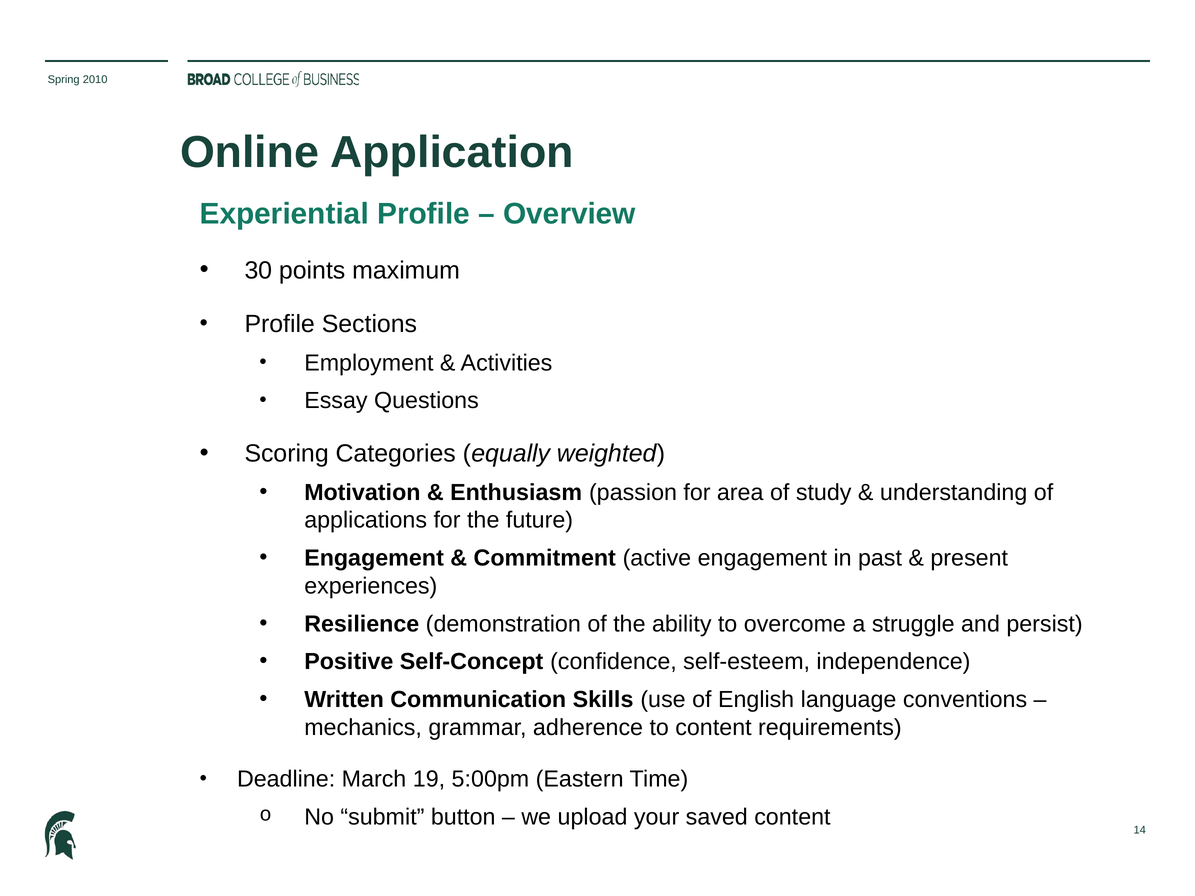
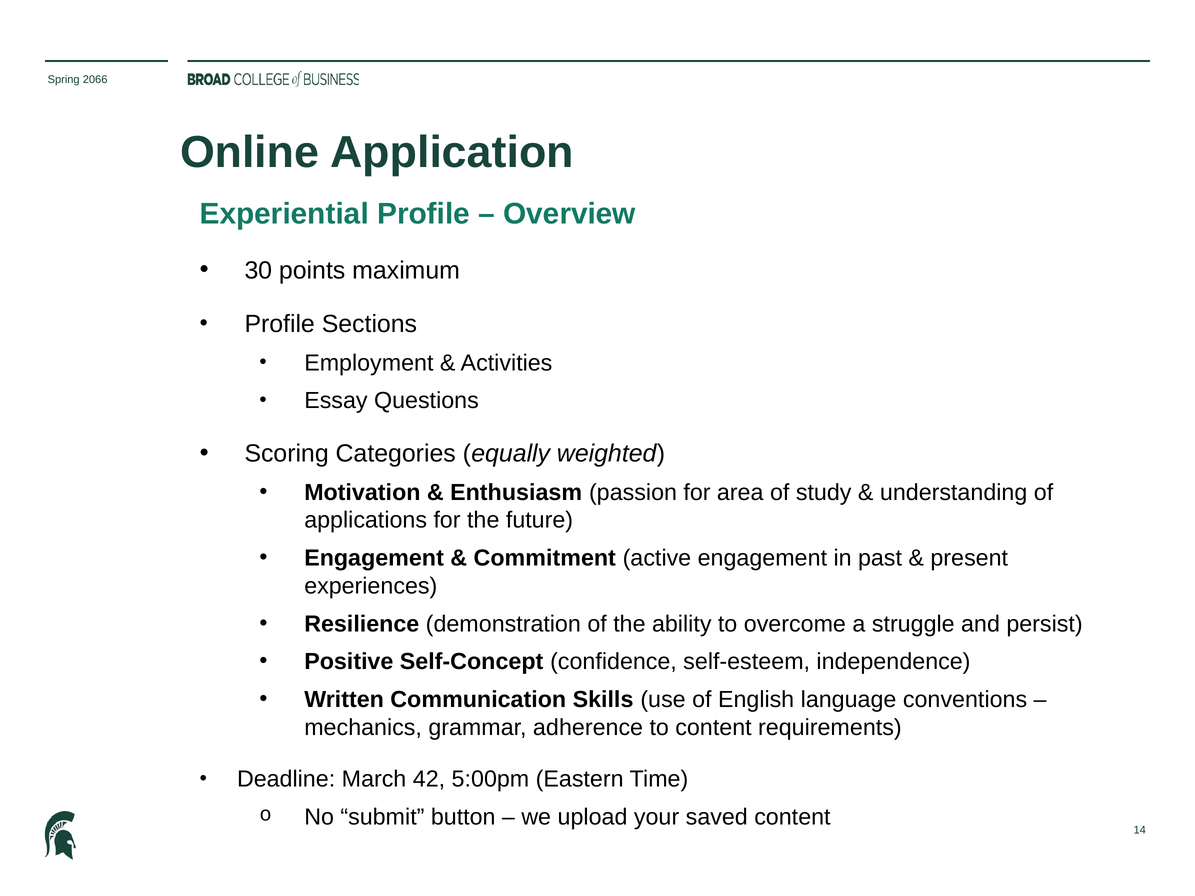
2010: 2010 -> 2066
19: 19 -> 42
